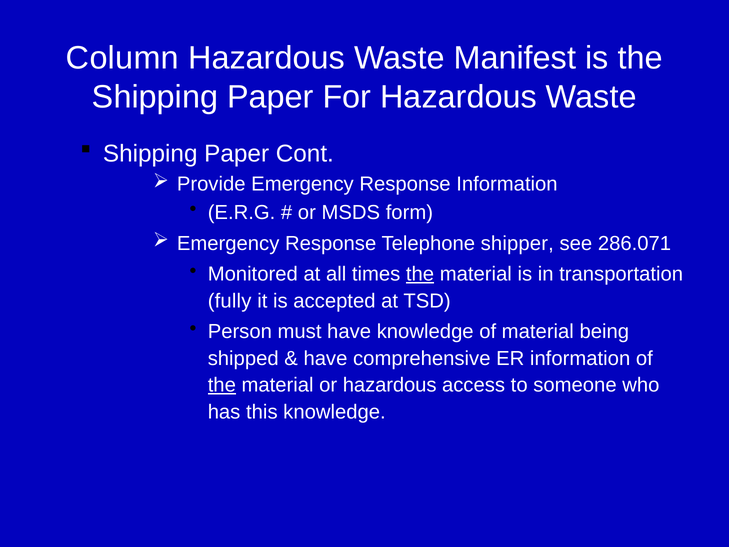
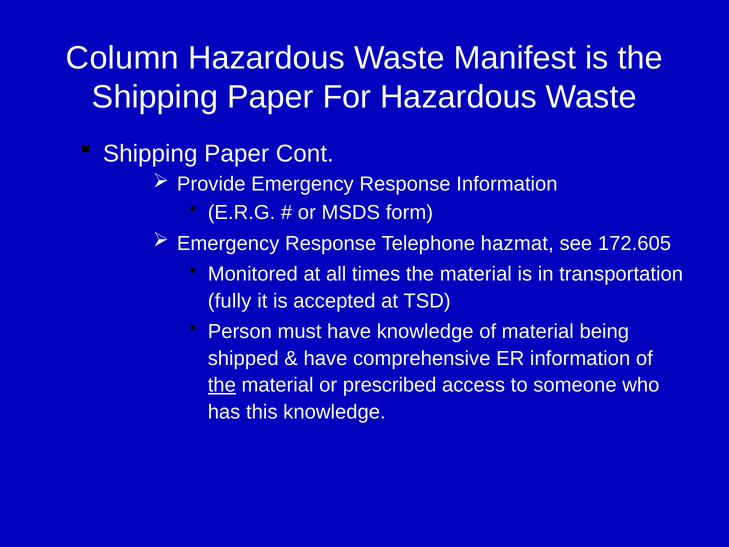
shipper: shipper -> hazmat
286.071: 286.071 -> 172.605
the at (420, 274) underline: present -> none
or hazardous: hazardous -> prescribed
